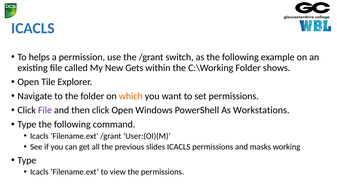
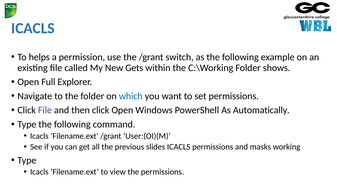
Tile: Tile -> Full
which colour: orange -> blue
Workstations: Workstations -> Automatically
